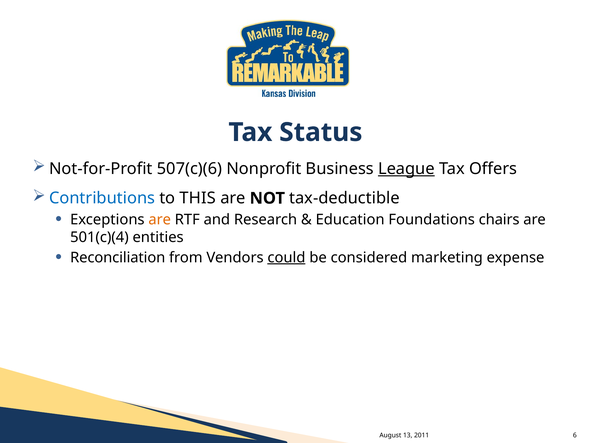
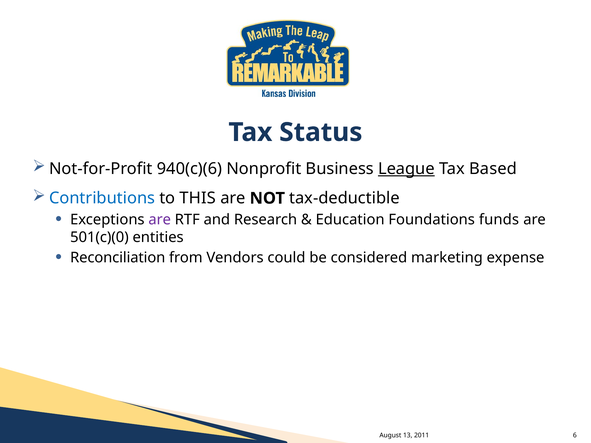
507(c)(6: 507(c)(6 -> 940(c)(6
Offers: Offers -> Based
are at (160, 220) colour: orange -> purple
chairs: chairs -> funds
501(c)(4: 501(c)(4 -> 501(c)(0
could underline: present -> none
